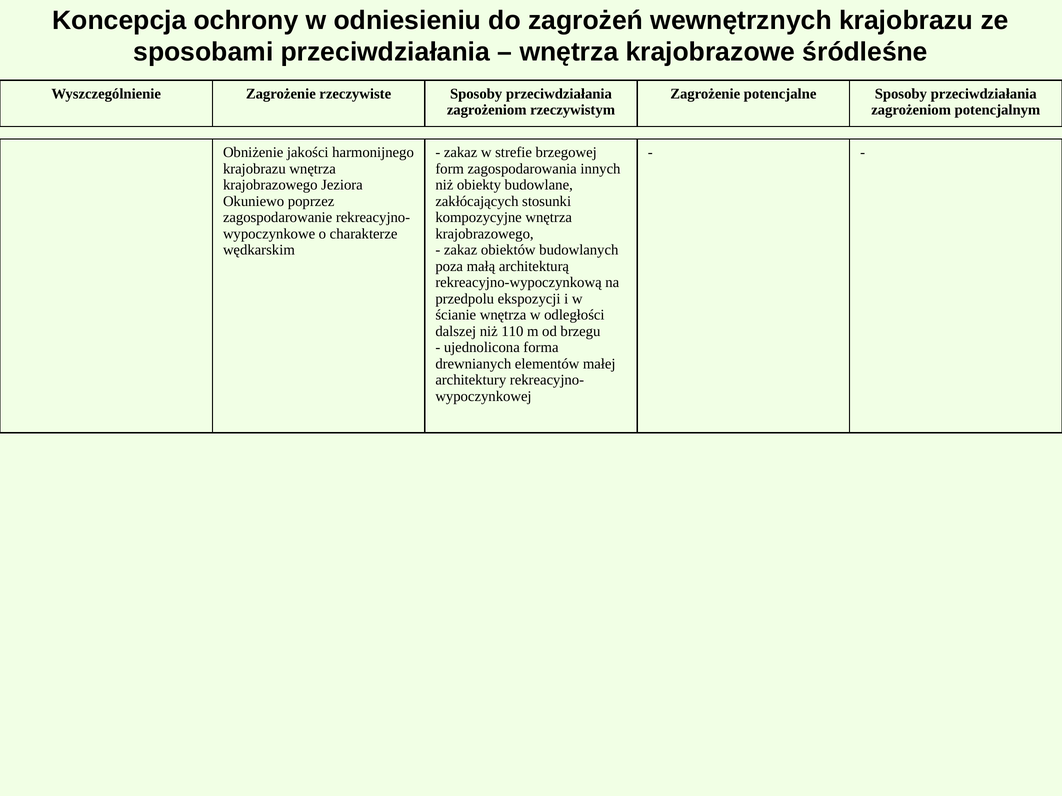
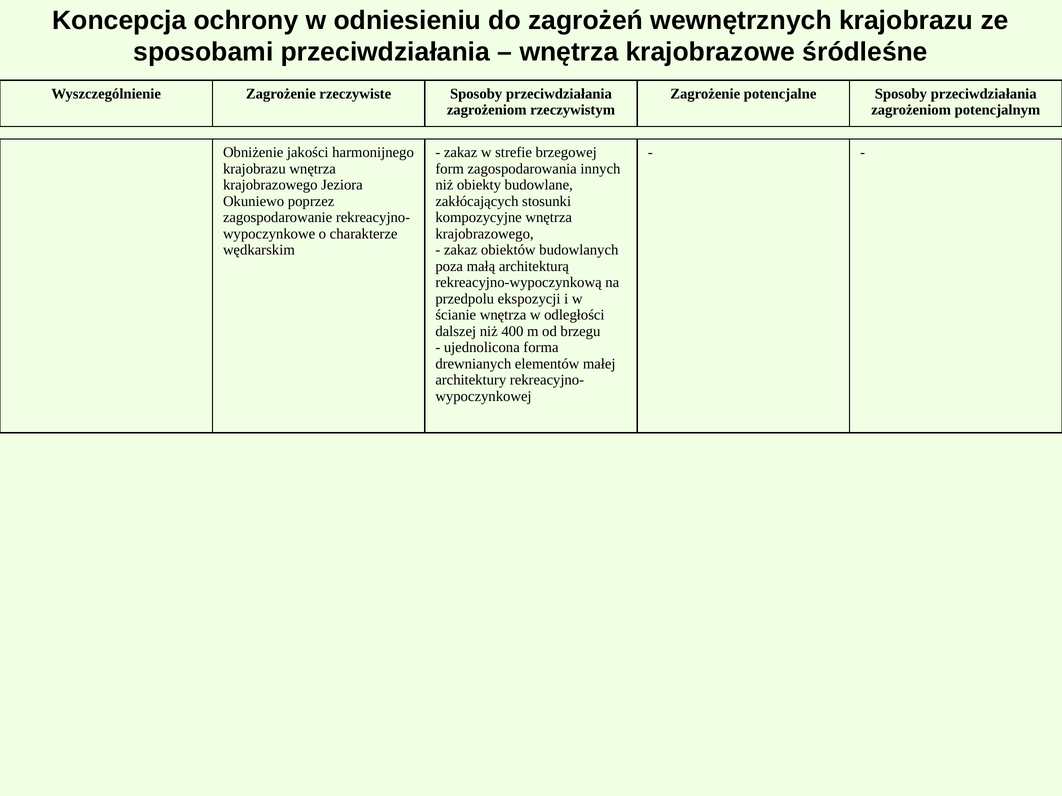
110: 110 -> 400
